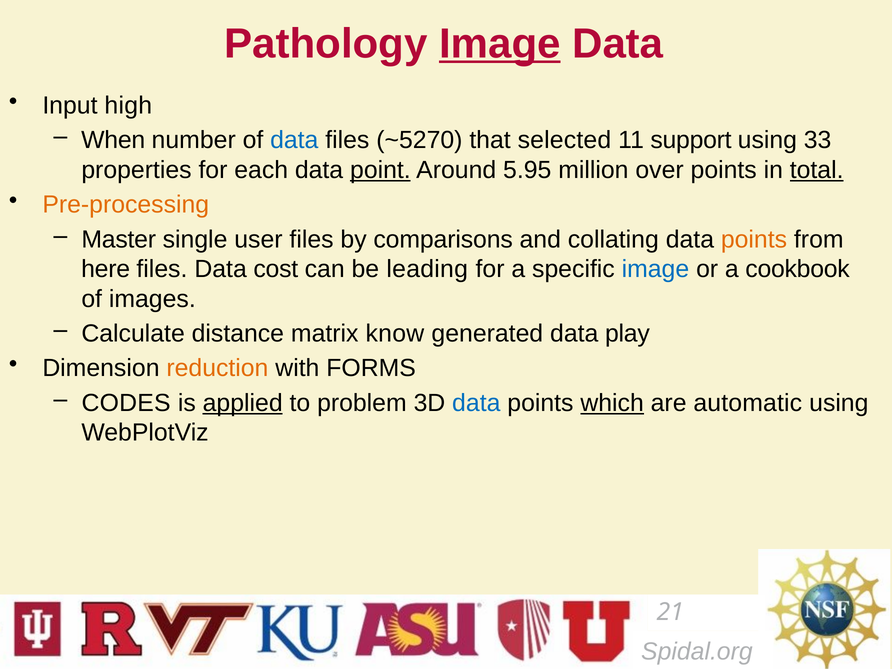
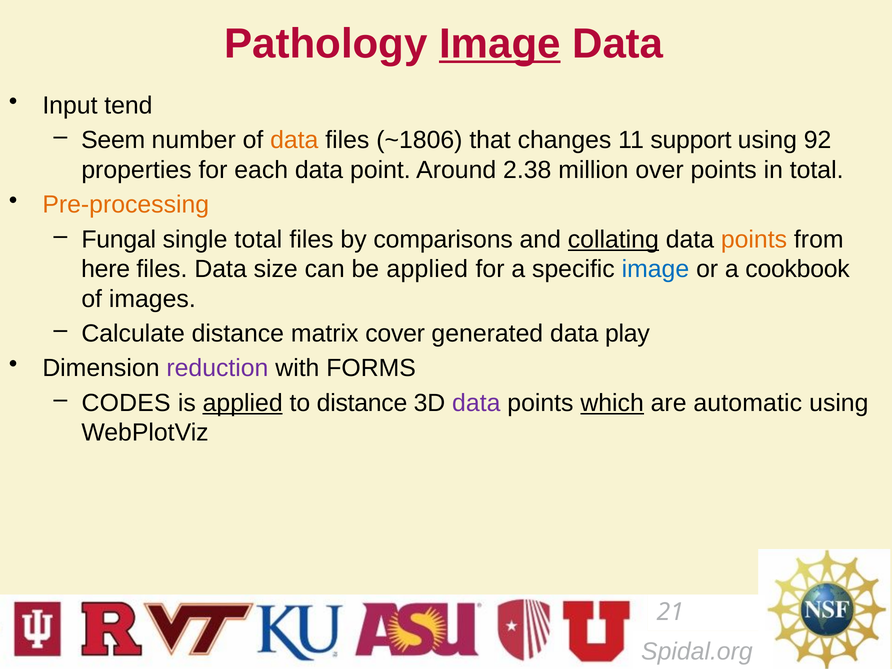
high: high -> tend
When: When -> Seem
data at (294, 140) colour: blue -> orange
~5270: ~5270 -> ~1806
selected: selected -> changes
33: 33 -> 92
point underline: present -> none
5.95: 5.95 -> 2.38
total at (817, 170) underline: present -> none
Master: Master -> Fungal
single user: user -> total
collating underline: none -> present
cost: cost -> size
be leading: leading -> applied
know: know -> cover
reduction colour: orange -> purple
to problem: problem -> distance
data at (476, 403) colour: blue -> purple
